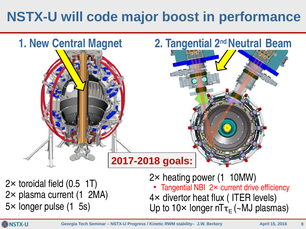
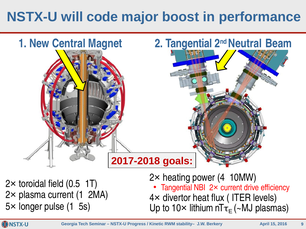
power 1: 1 -> 4
10× longer: longer -> lithium
